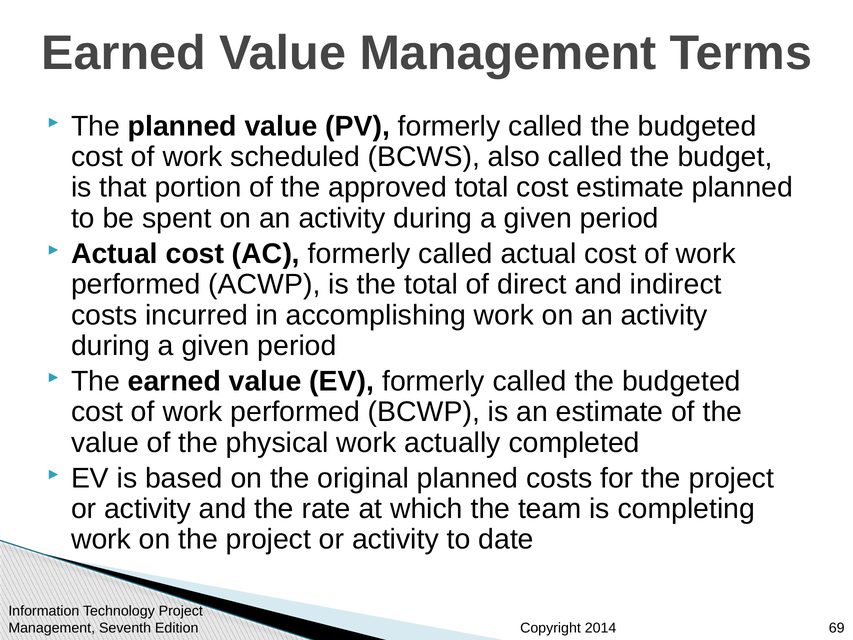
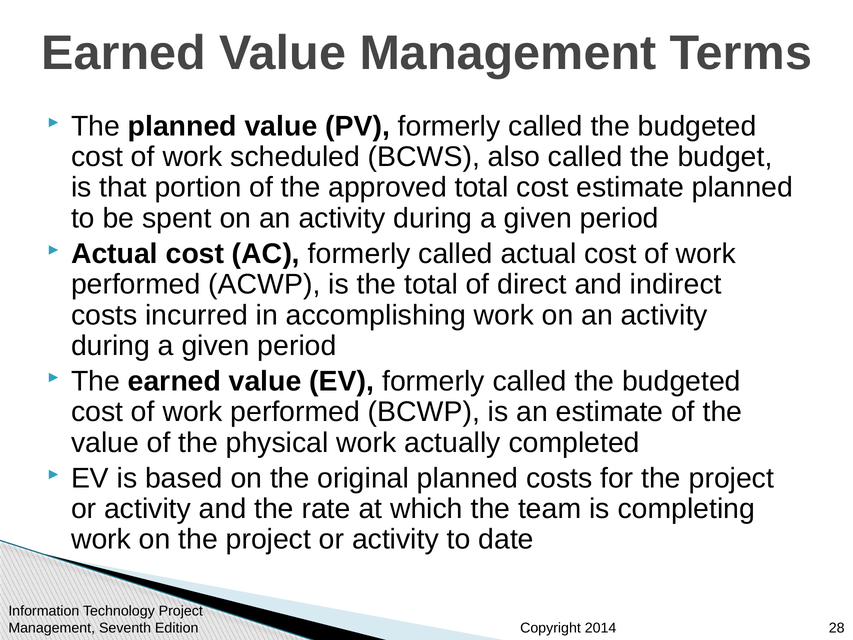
69: 69 -> 28
